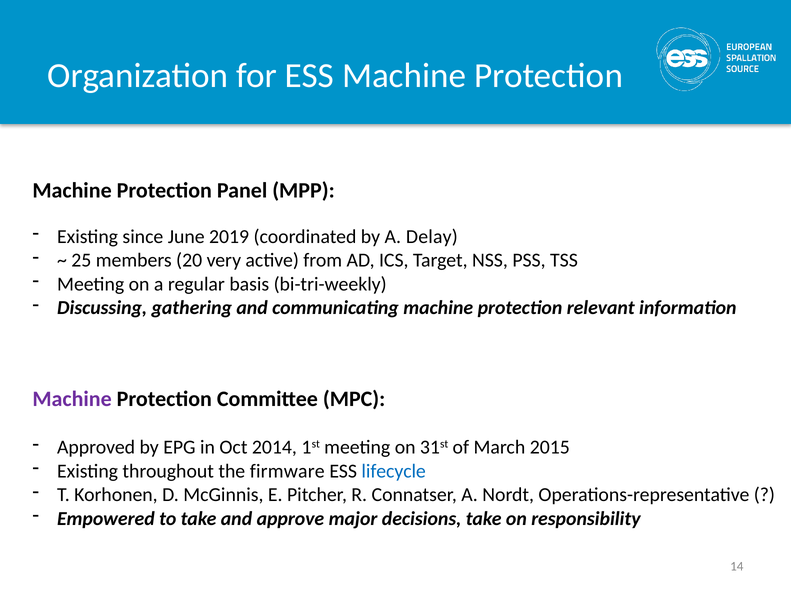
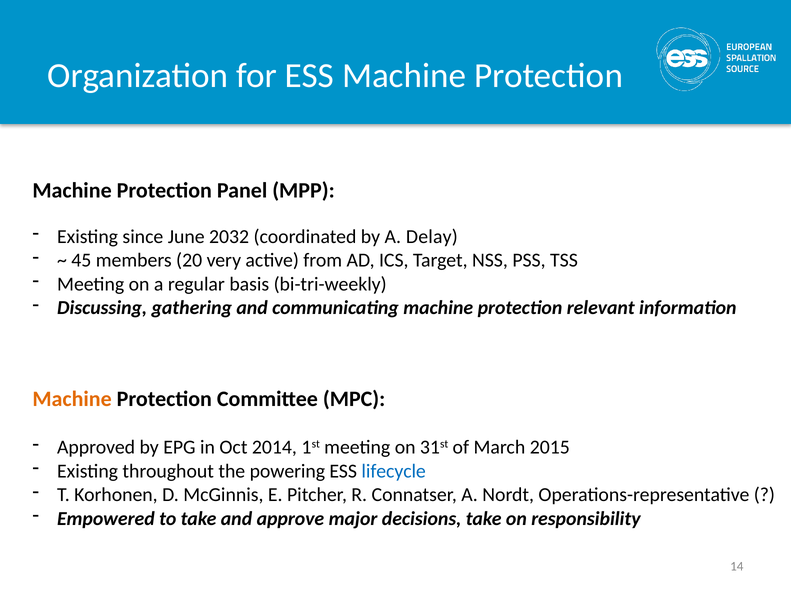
2019: 2019 -> 2032
25: 25 -> 45
Machine at (72, 399) colour: purple -> orange
firmware: firmware -> powering
